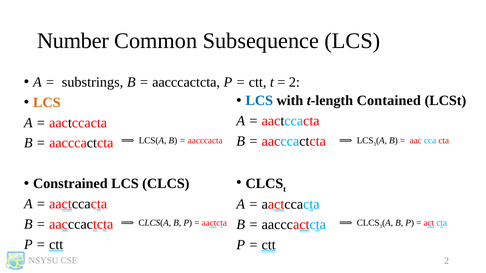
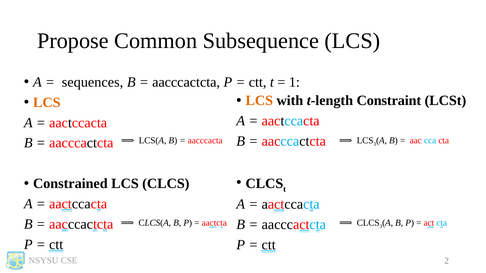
Number: Number -> Propose
substrings: substrings -> sequences
2 at (294, 82): 2 -> 1
LCS at (259, 101) colour: blue -> orange
Contained: Contained -> Constraint
